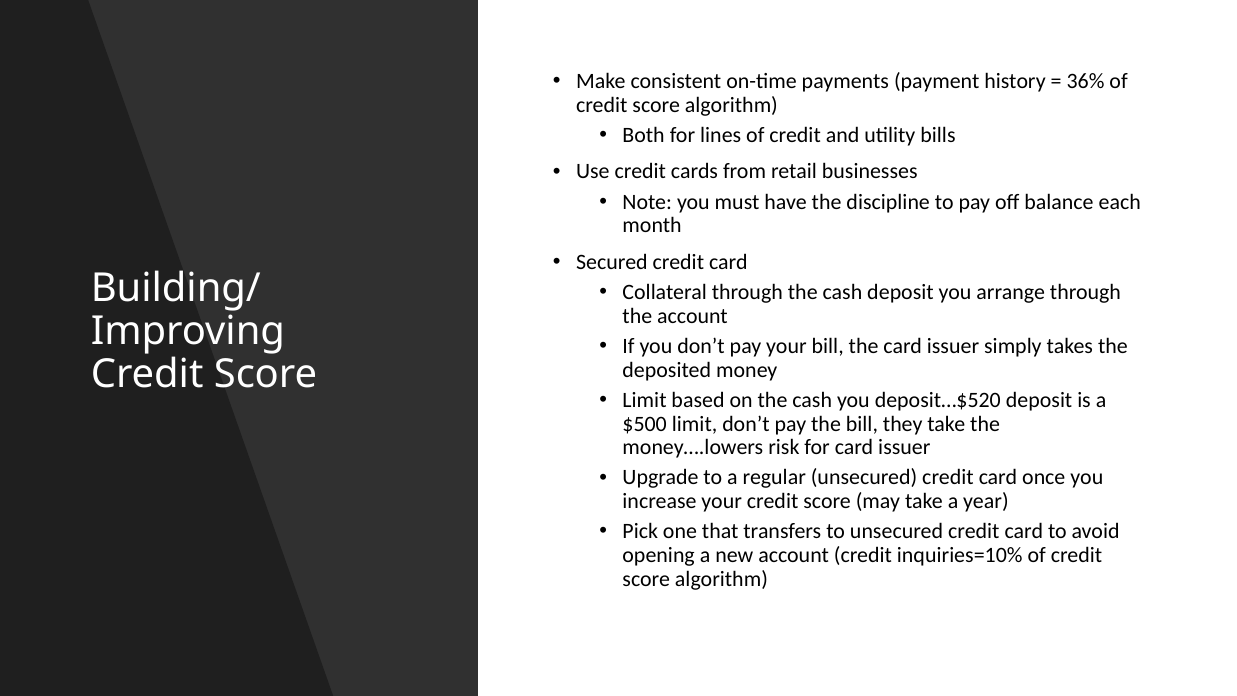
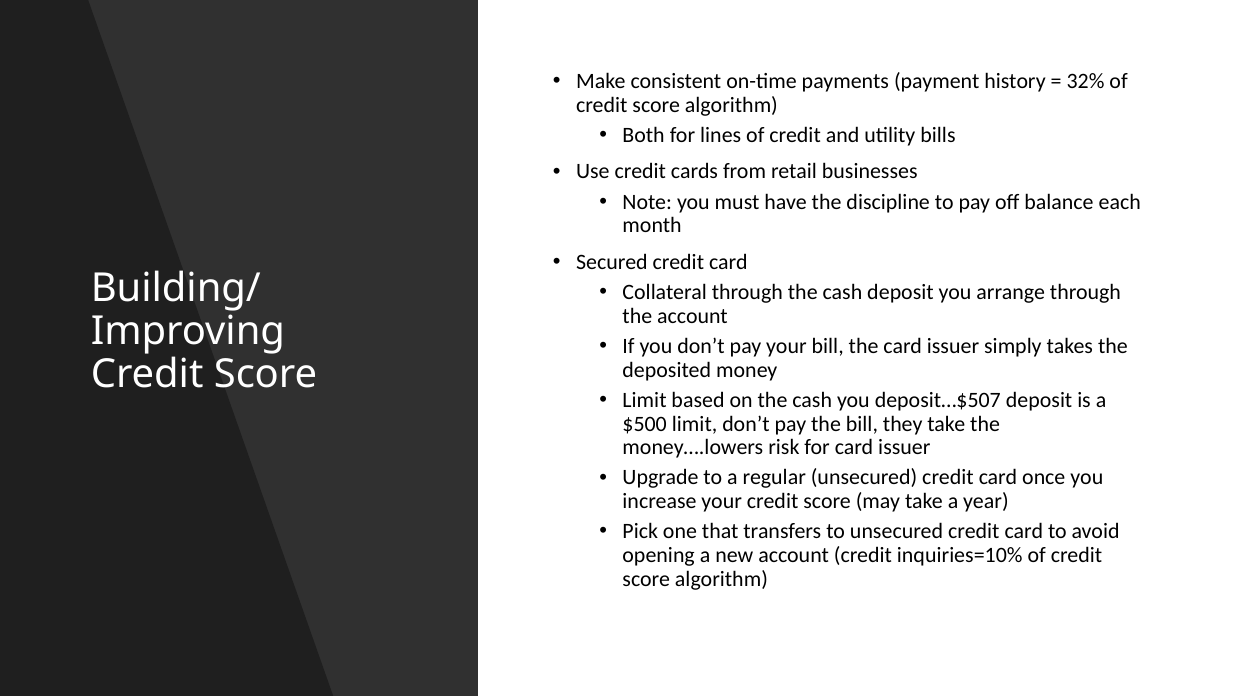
36%: 36% -> 32%
deposit…$520: deposit…$520 -> deposit…$507
